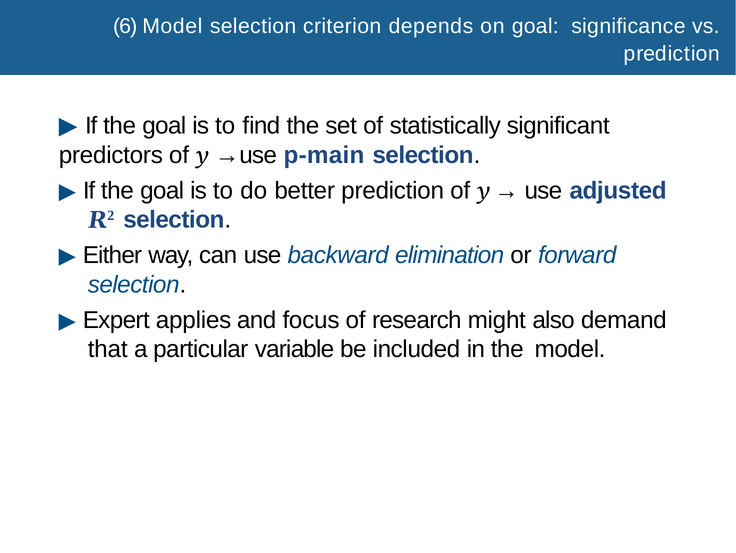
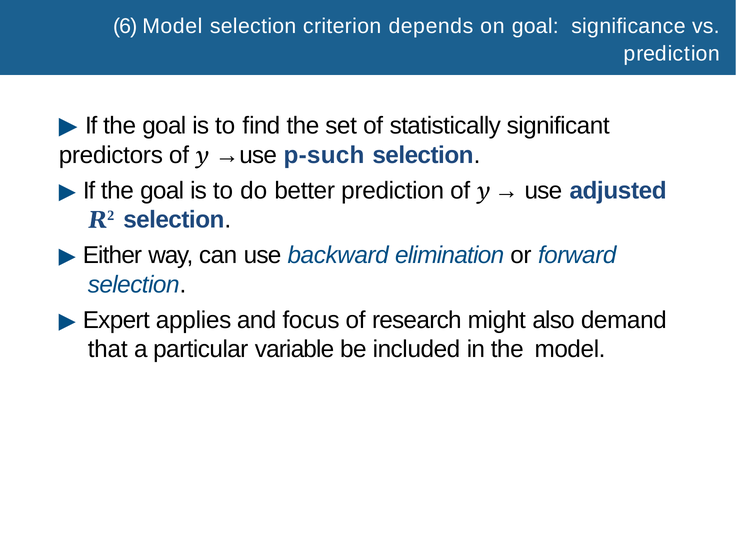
p-main: p-main -> p-such
